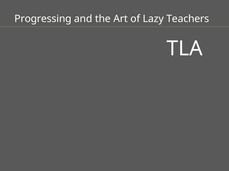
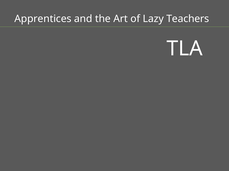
Progressing: Progressing -> Apprentices
